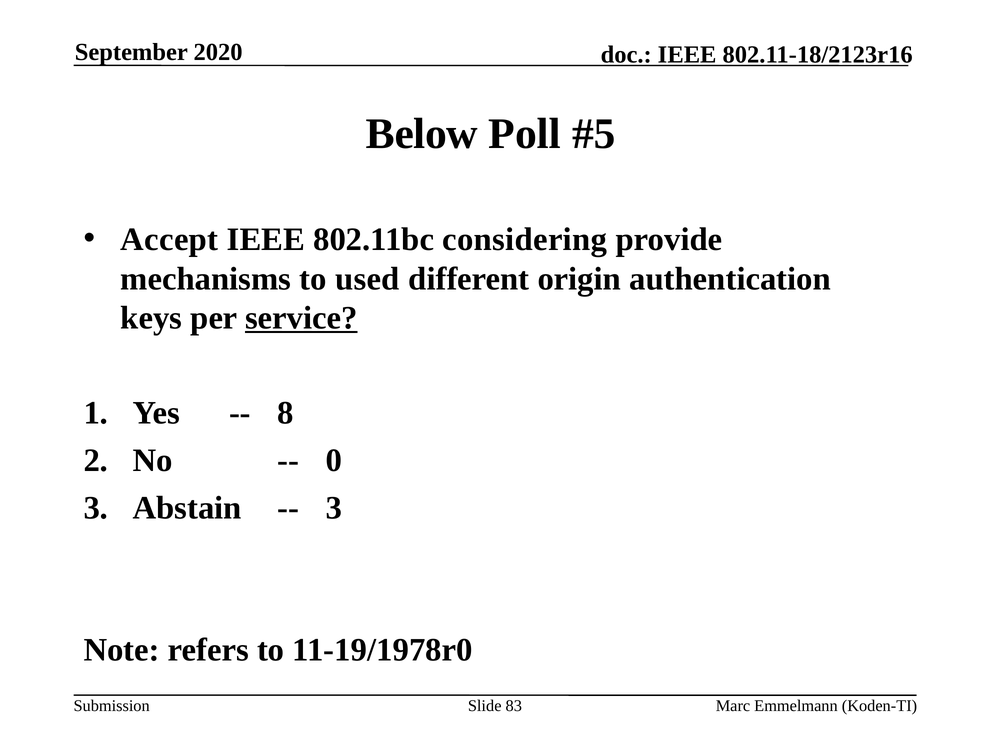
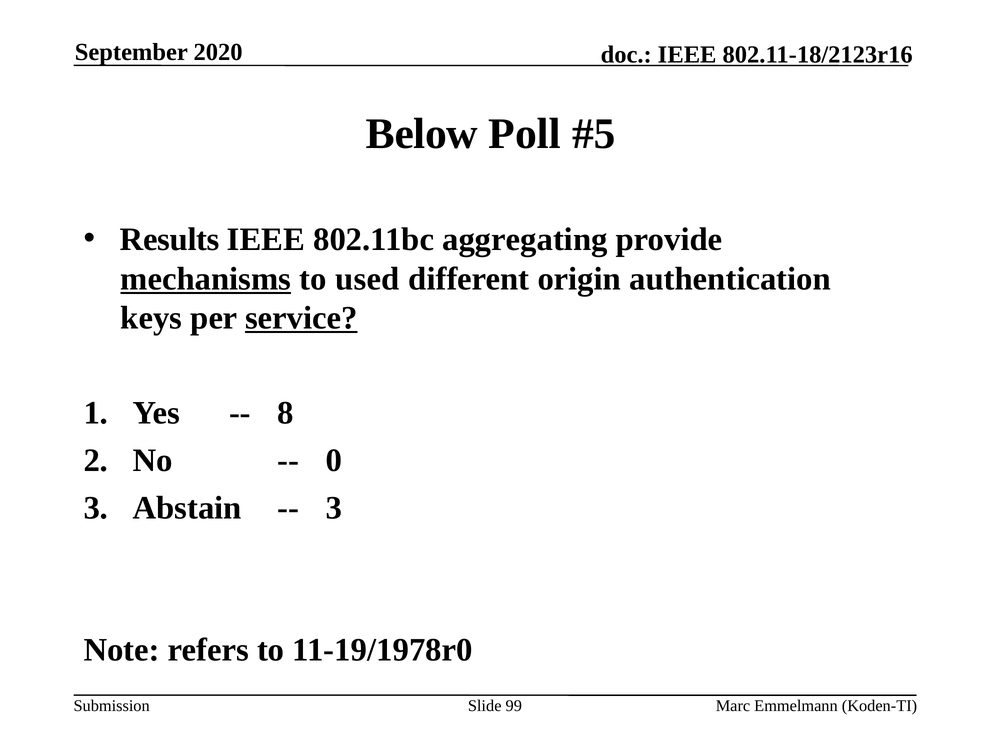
Accept: Accept -> Results
considering: considering -> aggregating
mechanisms underline: none -> present
83: 83 -> 99
